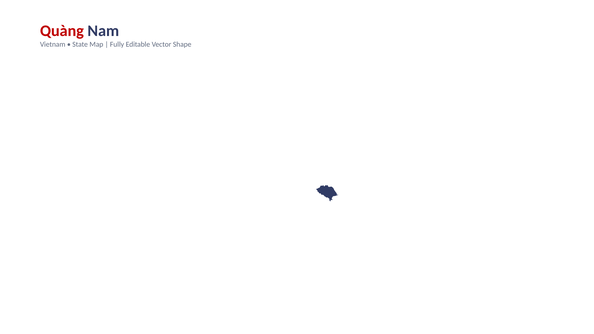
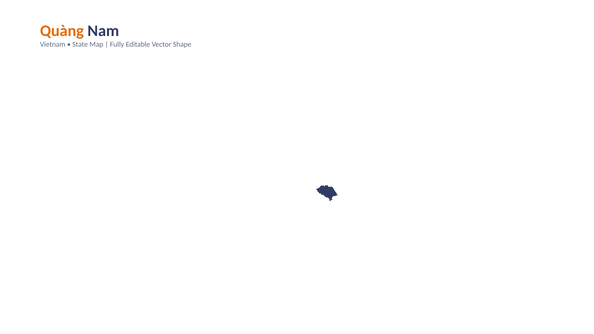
Quàng colour: red -> orange
